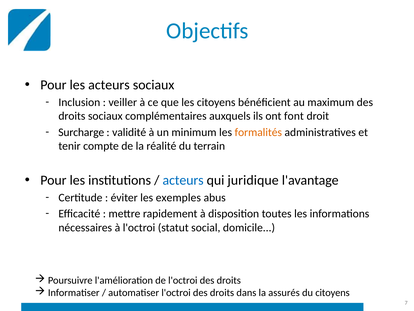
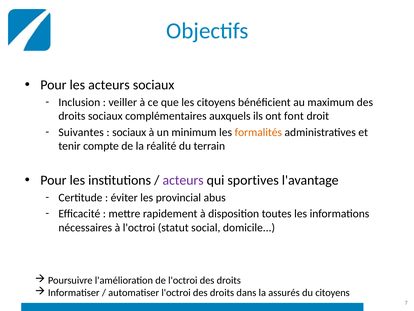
Surcharge: Surcharge -> Suivantes
validité at (129, 132): validité -> sociaux
acteurs at (183, 180) colour: blue -> purple
juridique: juridique -> sportives
exemples: exemples -> provincial
